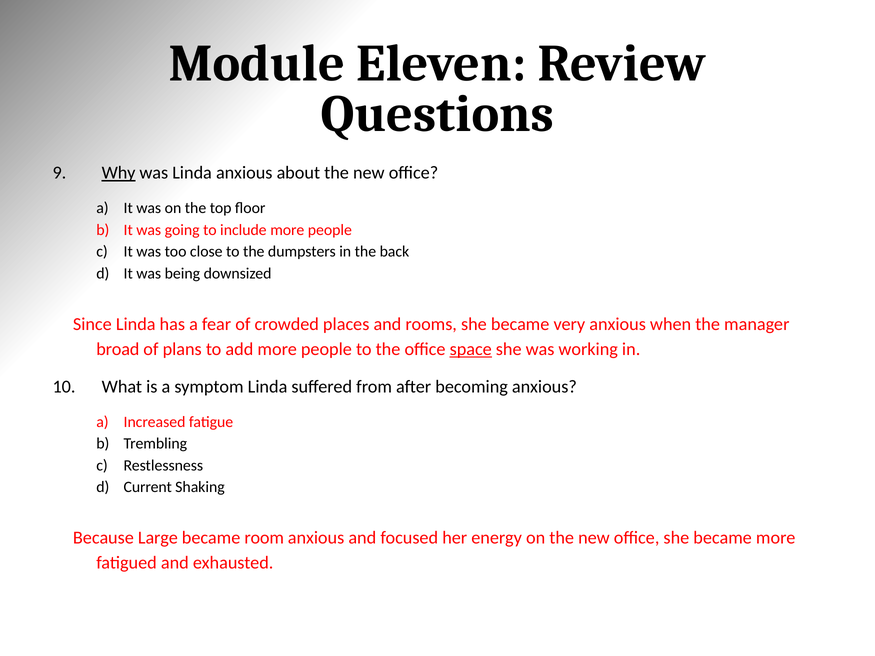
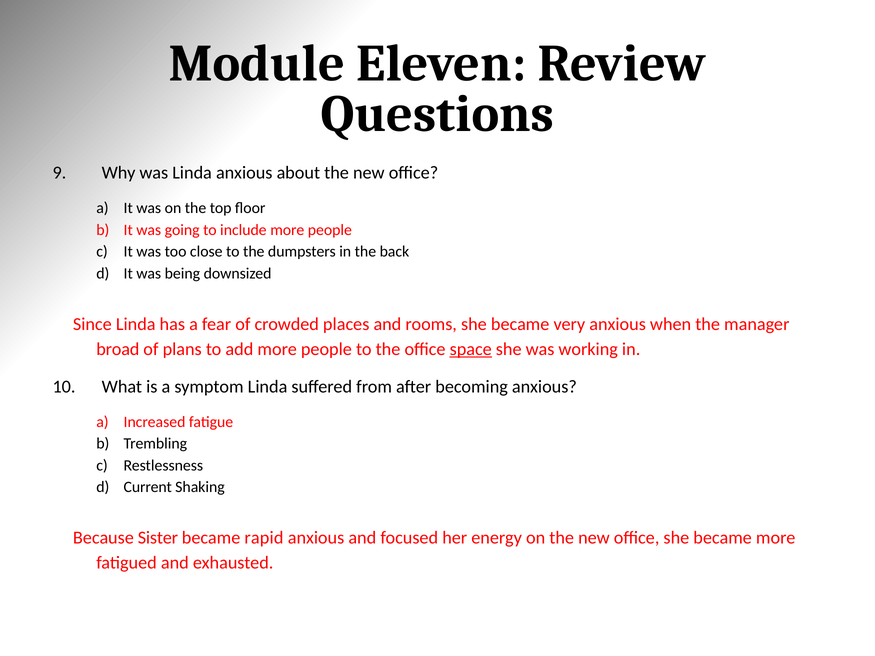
Why underline: present -> none
Large: Large -> Sister
room: room -> rapid
